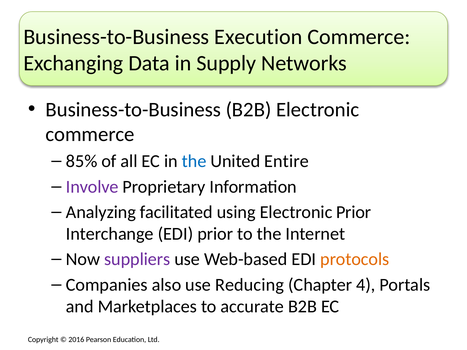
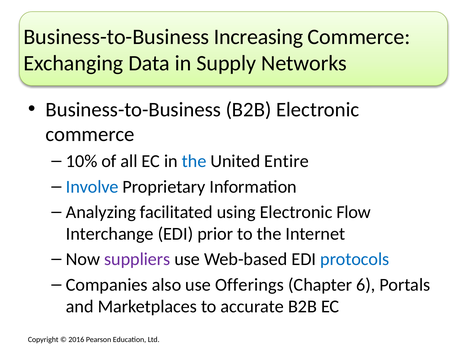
Execution: Execution -> Increasing
85%: 85% -> 10%
Involve colour: purple -> blue
Electronic Prior: Prior -> Flow
protocols colour: orange -> blue
Reducing: Reducing -> Offerings
4: 4 -> 6
